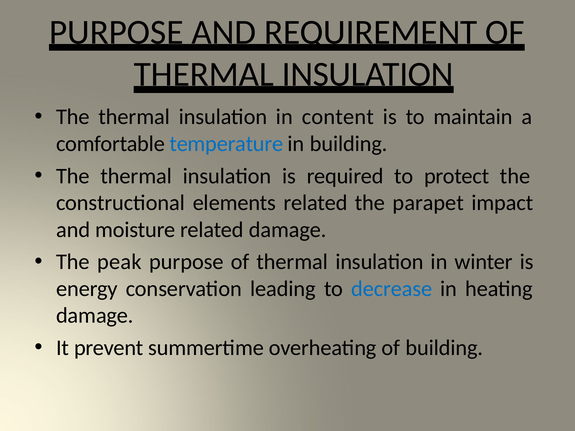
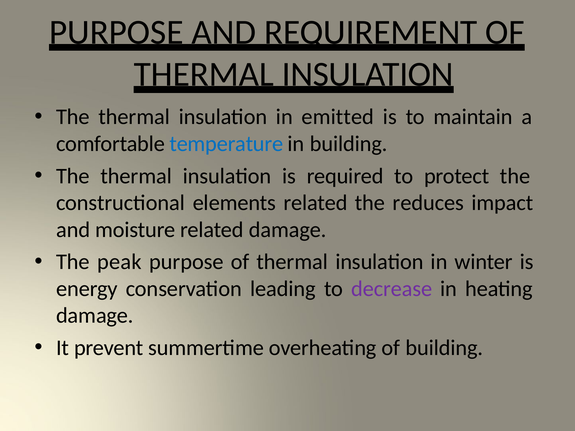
content: content -> emitted
parapet: parapet -> reduces
decrease colour: blue -> purple
